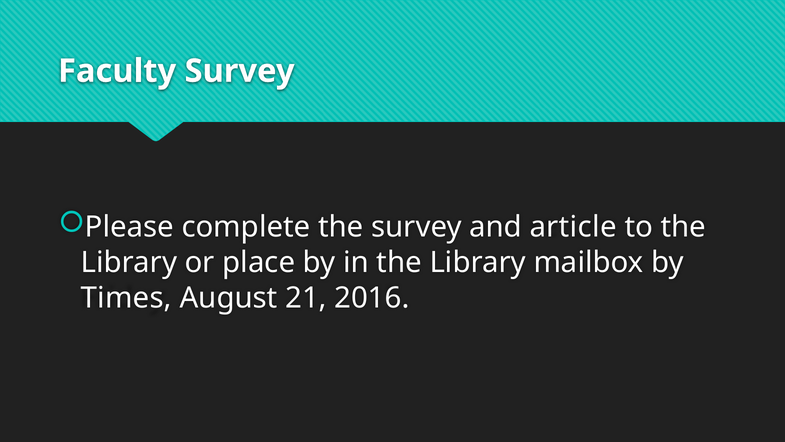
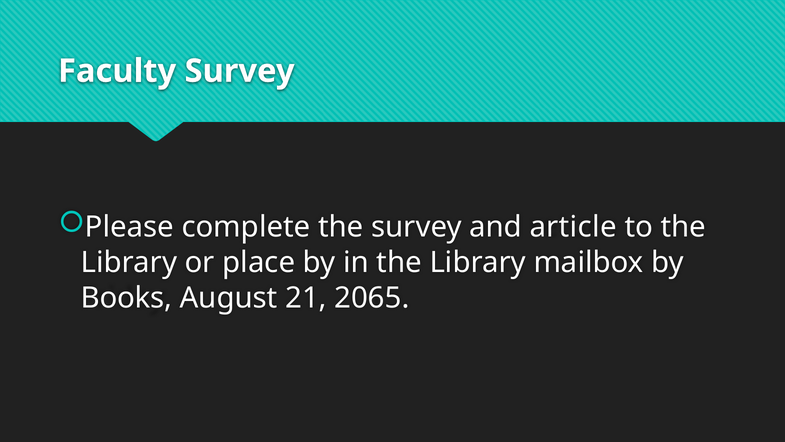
Times: Times -> Books
2016: 2016 -> 2065
